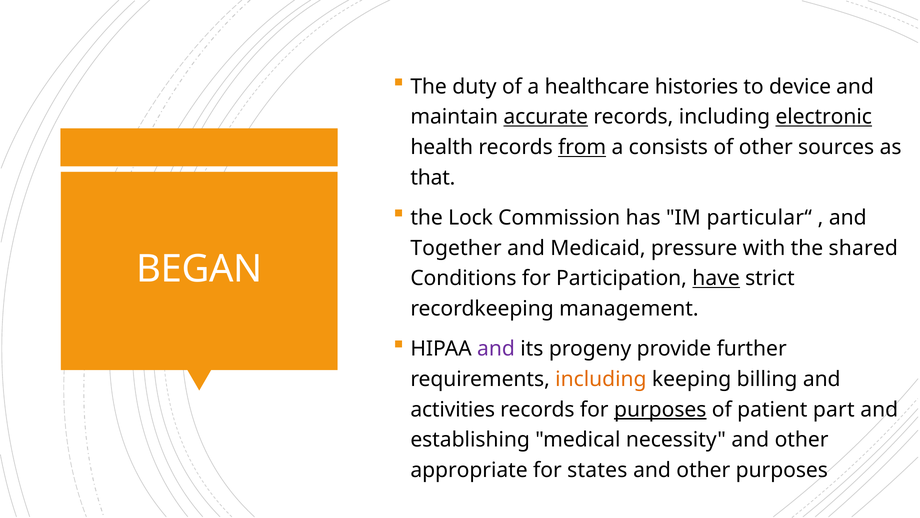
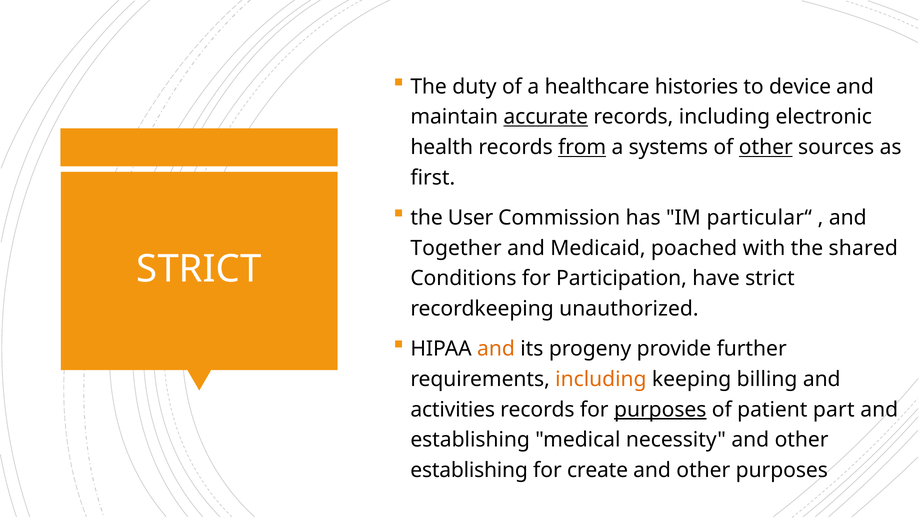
electronic underline: present -> none
consists: consists -> systems
other at (766, 147) underline: none -> present
that: that -> first
Lock: Lock -> User
pressure: pressure -> poached
BEGAN at (199, 269): BEGAN -> STRICT
have underline: present -> none
management: management -> unauthorized
and at (496, 348) colour: purple -> orange
appropriate at (469, 470): appropriate -> establishing
states: states -> create
